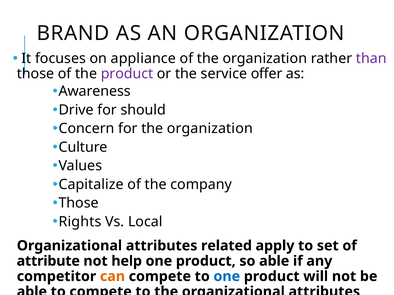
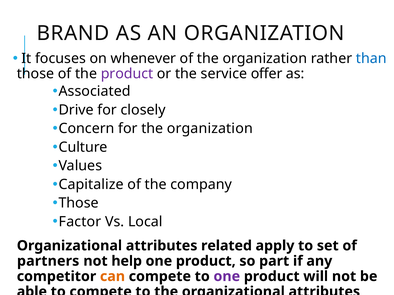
appliance: appliance -> whenever
than colour: purple -> blue
Awareness: Awareness -> Associated
should: should -> closely
Rights: Rights -> Factor
attribute: attribute -> partners
so able: able -> part
one at (227, 277) colour: blue -> purple
